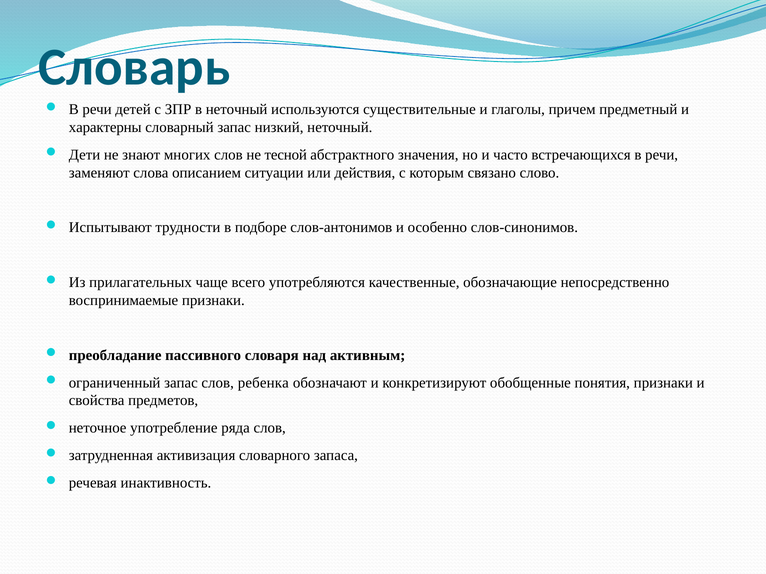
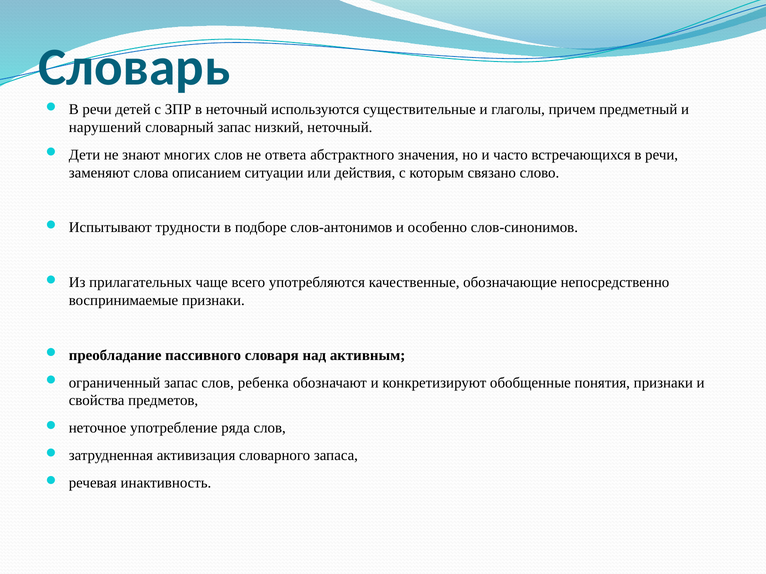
характерны: характерны -> нарушений
тесной: тесной -> ответа
